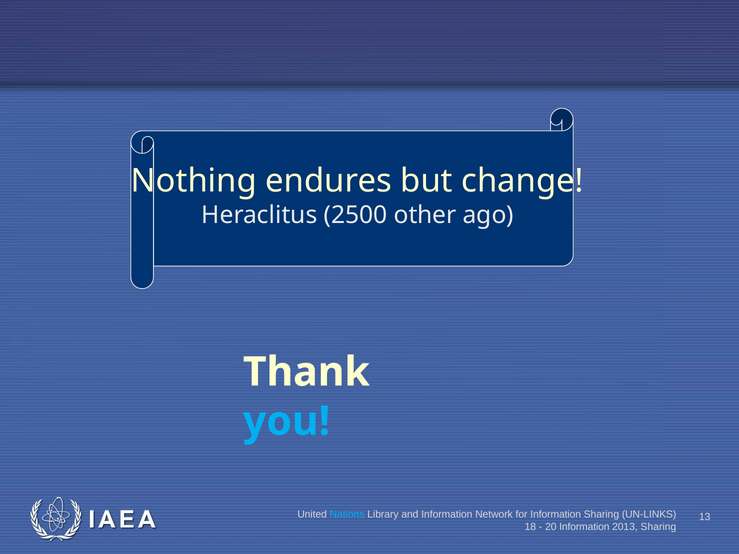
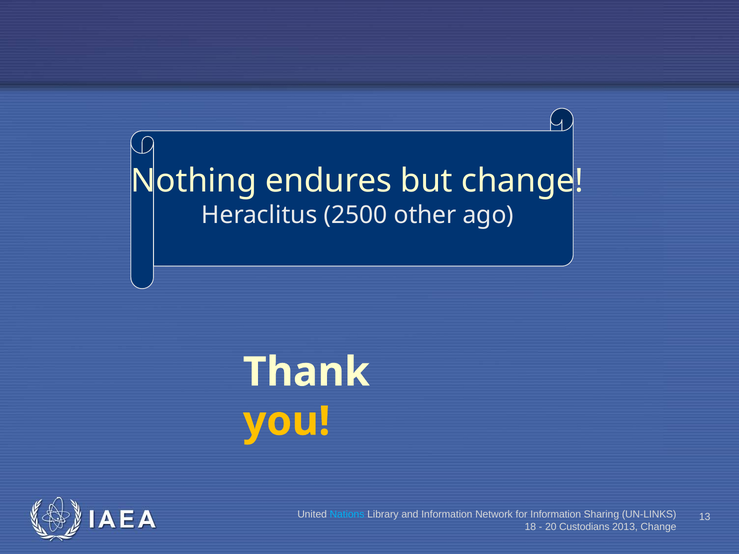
you colour: light blue -> yellow
20 Information: Information -> Custodians
2013 Sharing: Sharing -> Change
